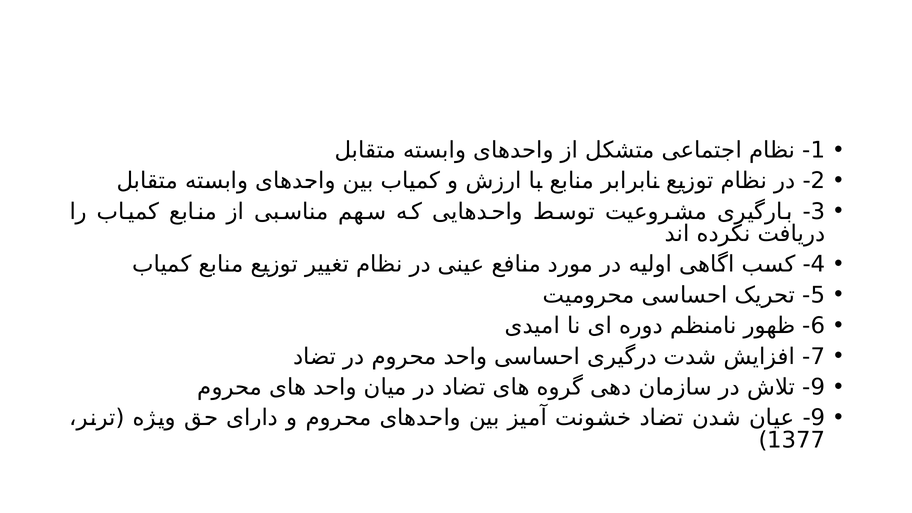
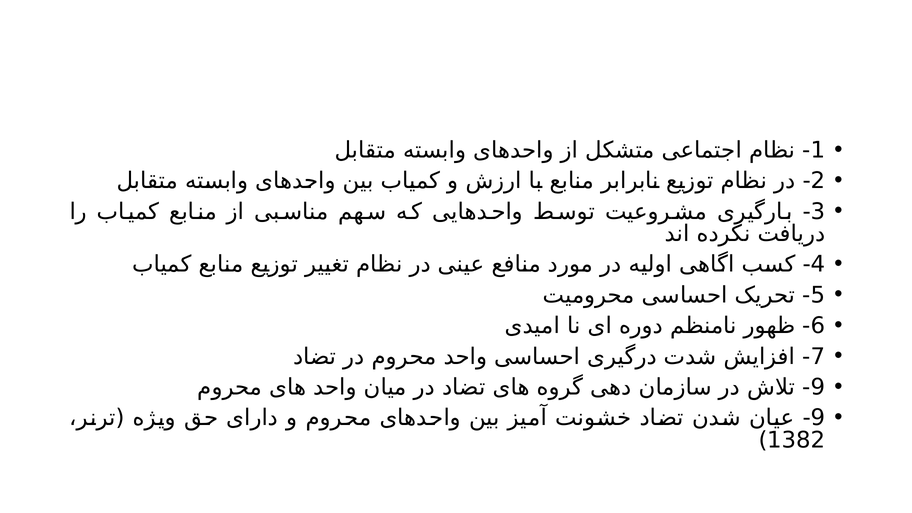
1377: 1377 -> 1382
